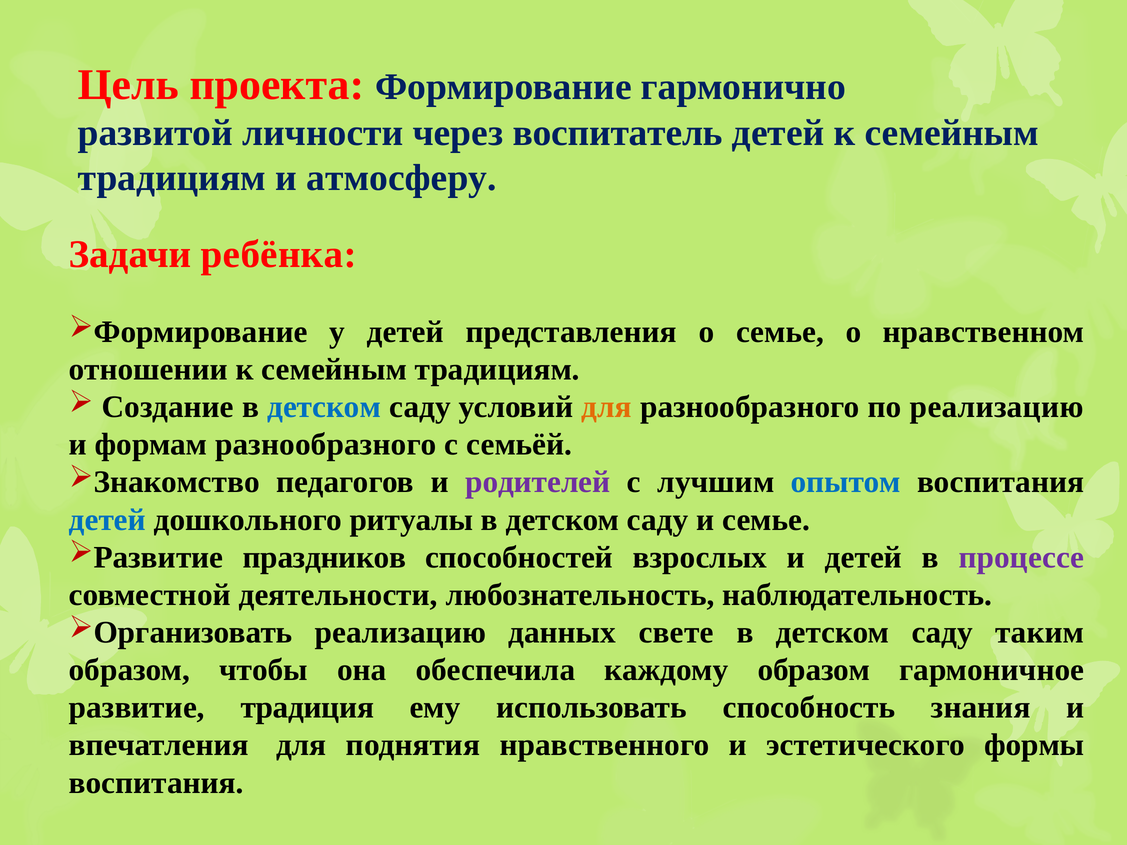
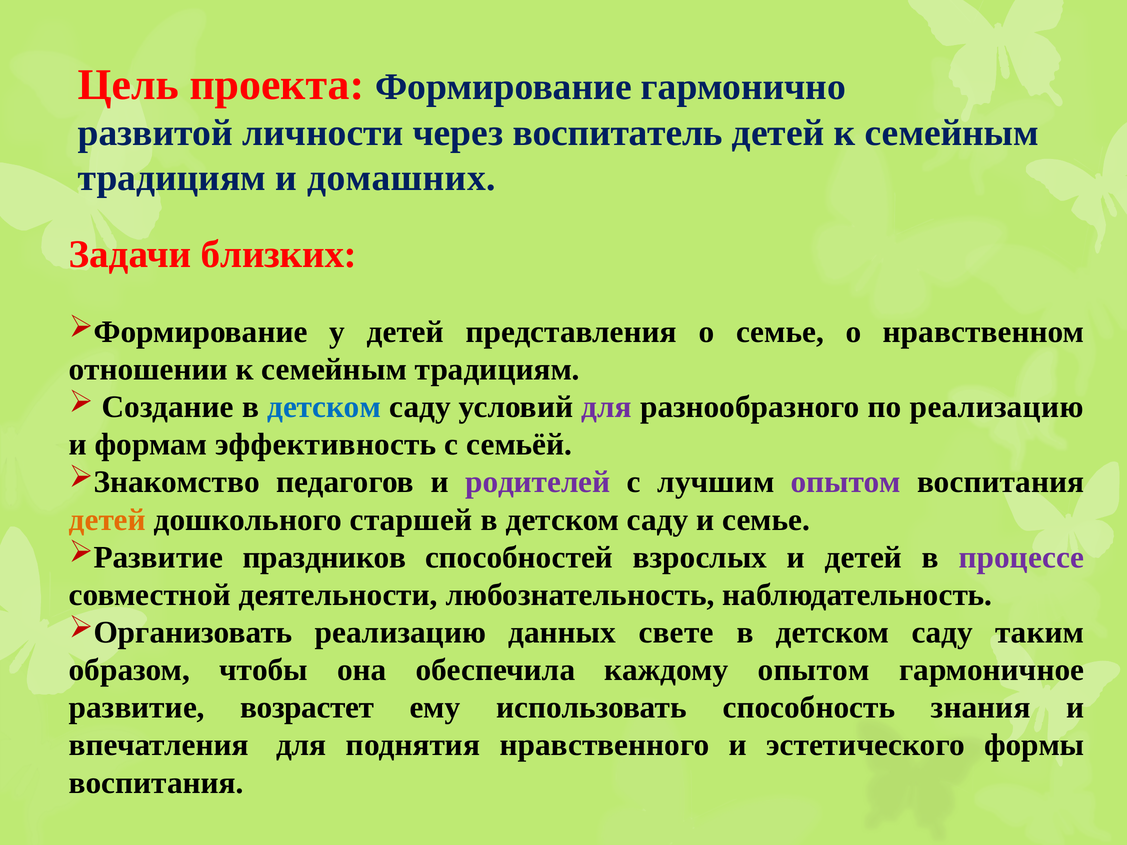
атмосферу: атмосферу -> домашних
ребёнка: ребёнка -> близких
для at (607, 407) colour: orange -> purple
формам разнообразного: разнообразного -> эффективность
опытом at (846, 482) colour: blue -> purple
детей at (107, 520) colour: blue -> orange
ритуалы: ритуалы -> старшей
каждому образом: образом -> опытом
традиция: традиция -> возрастет
